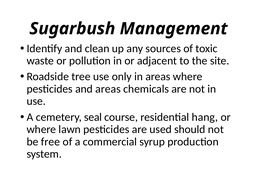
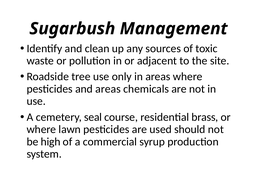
hang: hang -> brass
free: free -> high
